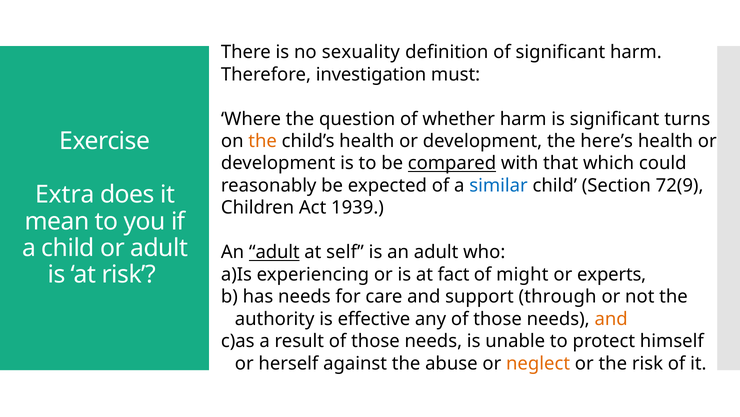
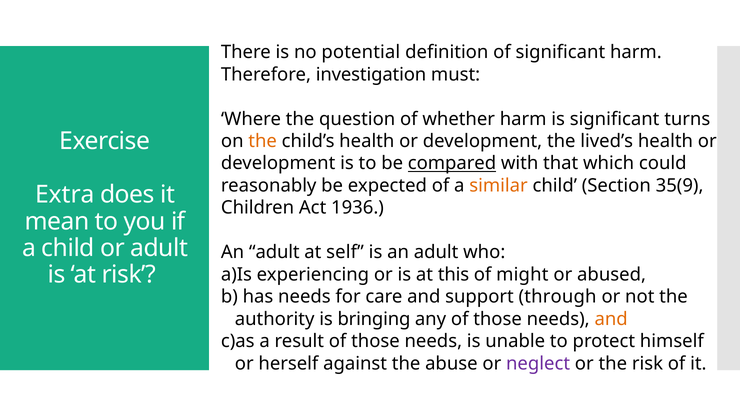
sexuality: sexuality -> potential
here’s: here’s -> lived’s
similar colour: blue -> orange
72(9: 72(9 -> 35(9
1939: 1939 -> 1936
adult at (274, 252) underline: present -> none
fact: fact -> this
experts: experts -> abused
effective: effective -> bringing
neglect colour: orange -> purple
